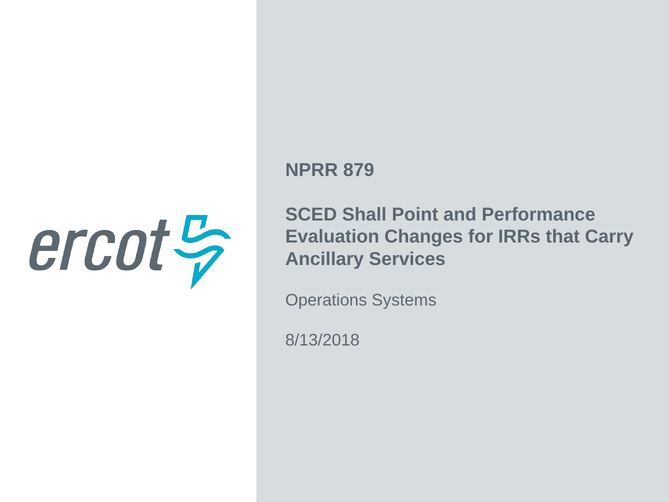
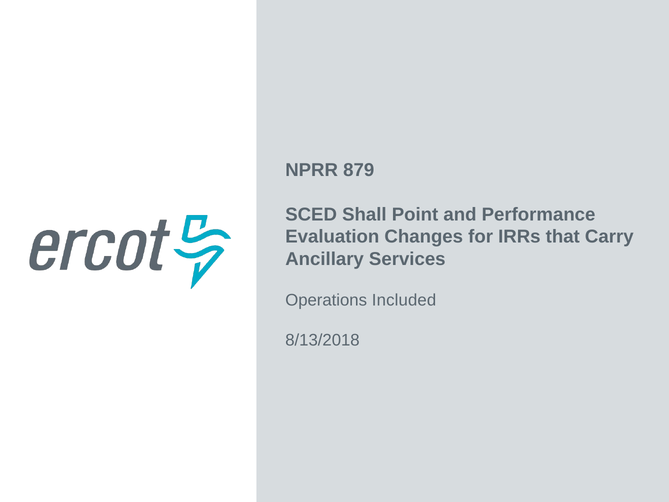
Systems: Systems -> Included
